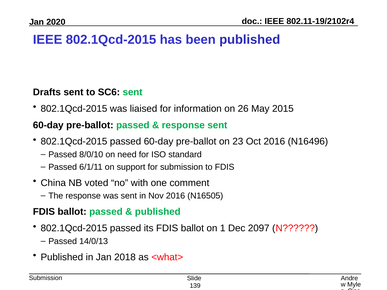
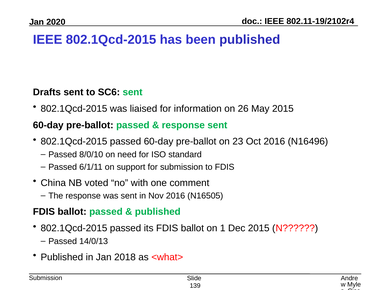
Dec 2097: 2097 -> 2015
